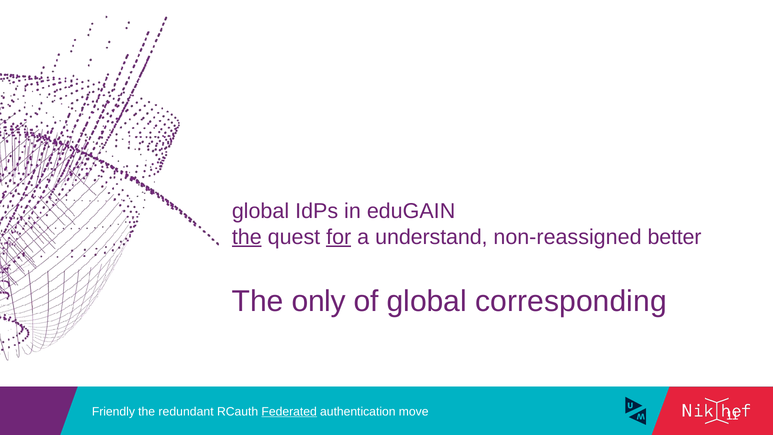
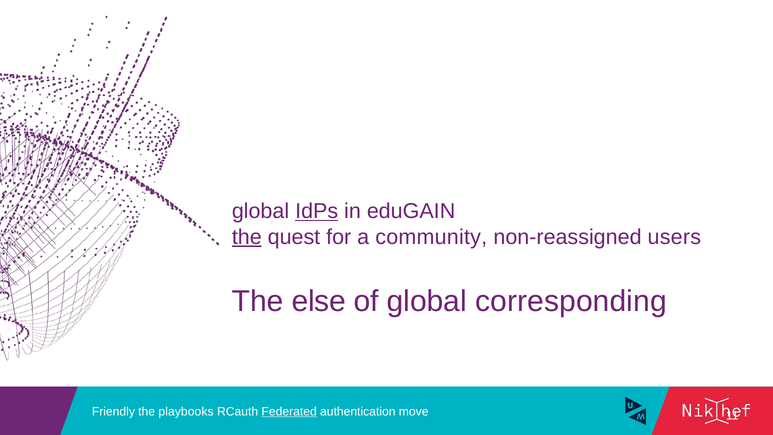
IdPs underline: none -> present
for underline: present -> none
understand: understand -> community
better: better -> users
only: only -> else
redundant: redundant -> playbooks
